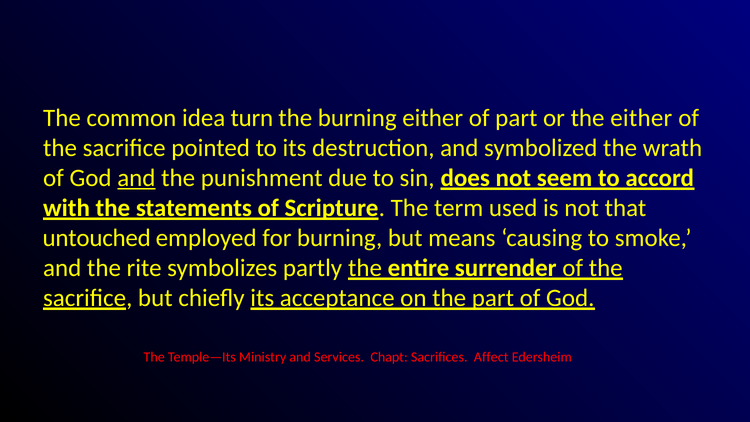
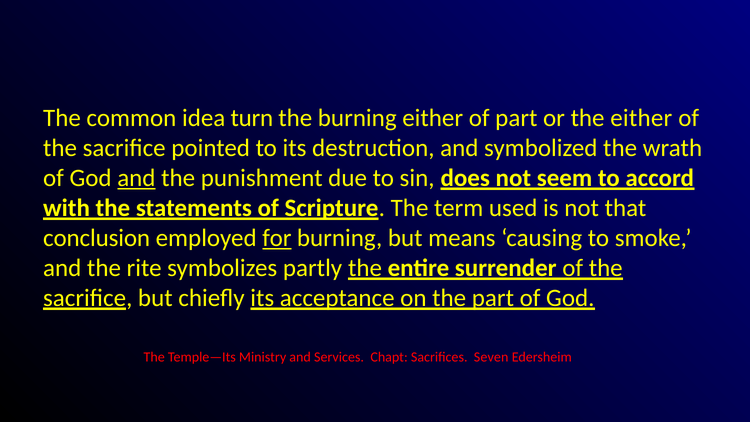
untouched: untouched -> conclusion
for underline: none -> present
Affect: Affect -> Seven
